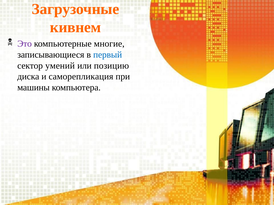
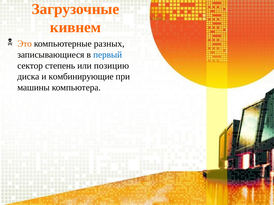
Это colour: purple -> orange
многие: многие -> разных
умений: умений -> степень
саморепликация: саморепликация -> комбинирующие
